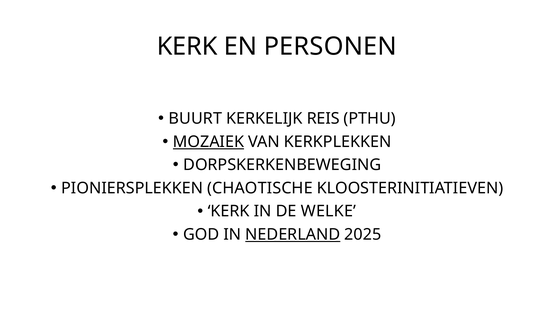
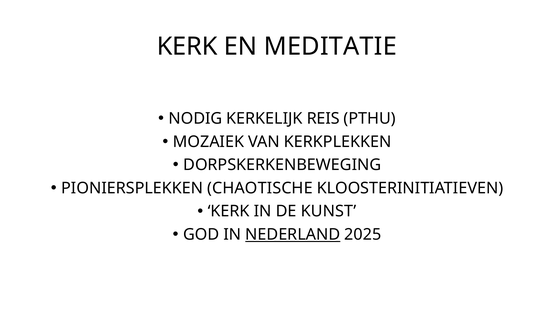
PERSONEN: PERSONEN -> MEDITATIE
BUURT: BUURT -> NODIG
MOZAIEK underline: present -> none
WELKE: WELKE -> KUNST
